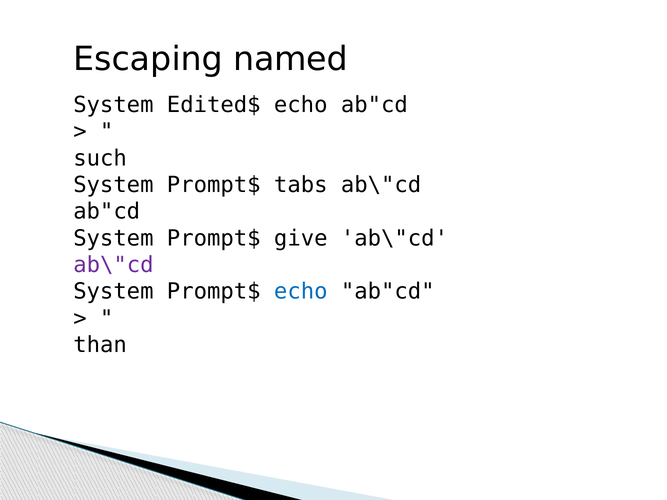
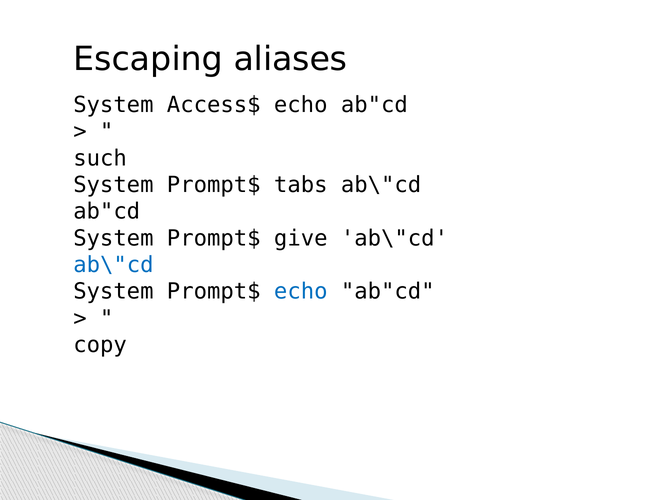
named: named -> aliases
Edited$: Edited$ -> Access$
ab\"cd at (113, 265) colour: purple -> blue
than: than -> copy
